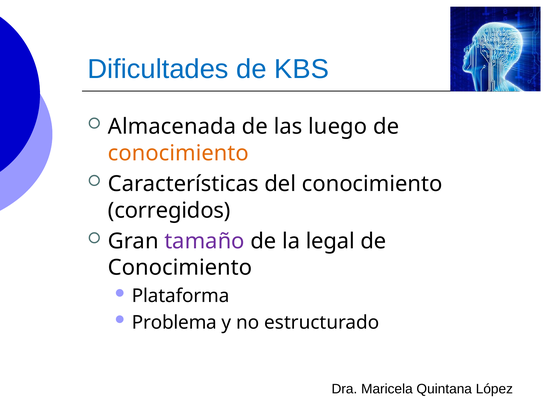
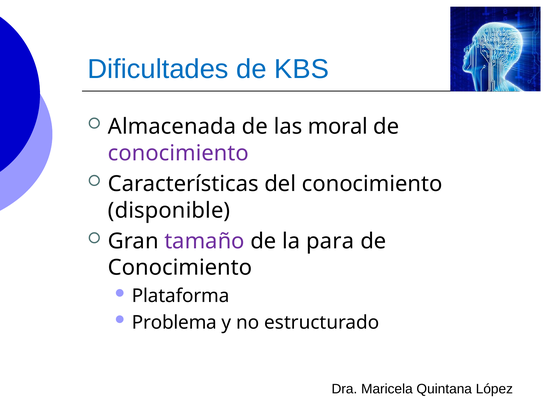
luego: luego -> moral
conocimiento at (178, 153) colour: orange -> purple
corregidos: corregidos -> disponible
legal: legal -> para
